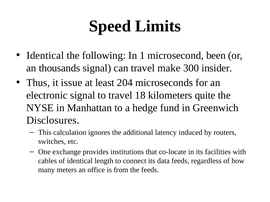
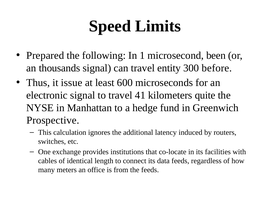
Identical at (45, 56): Identical -> Prepared
make: make -> entity
insider: insider -> before
204: 204 -> 600
18: 18 -> 41
Disclosures: Disclosures -> Prospective
